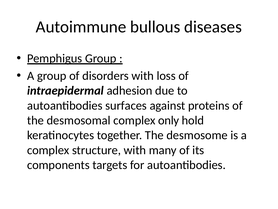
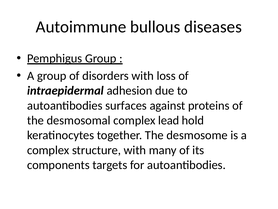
only: only -> lead
